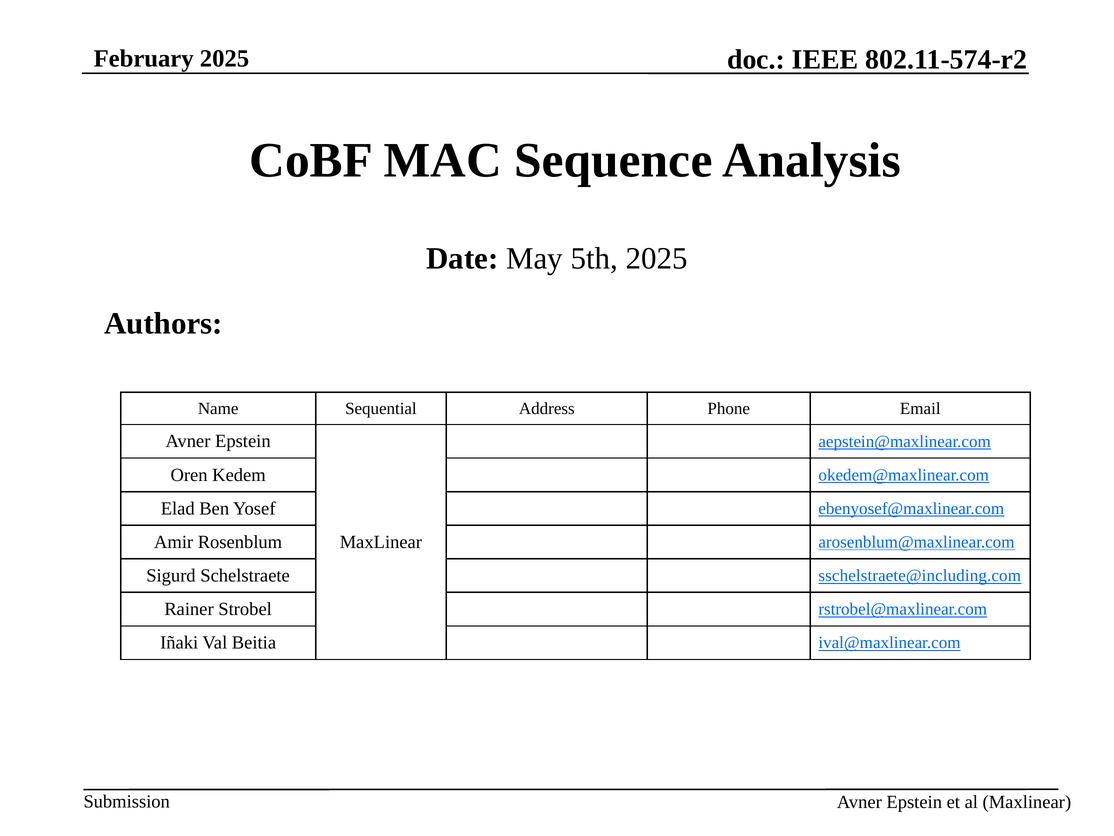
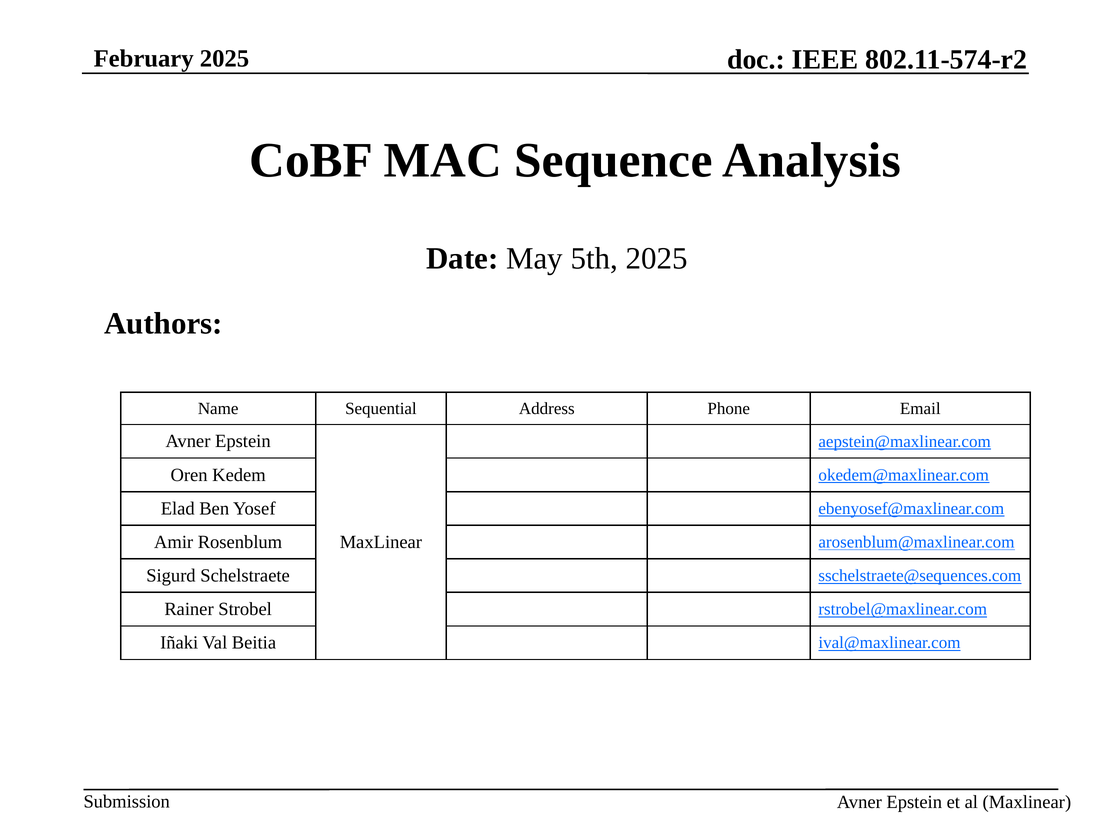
sschelstraete@including.com: sschelstraete@including.com -> sschelstraete@sequences.com
